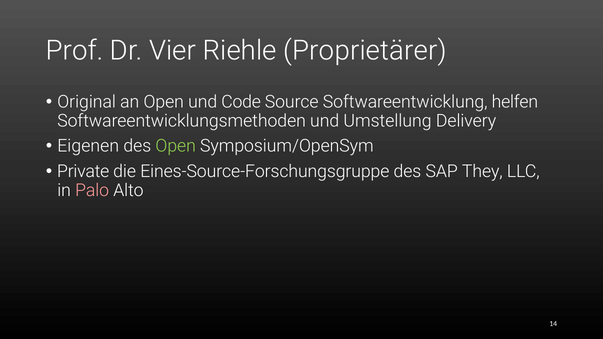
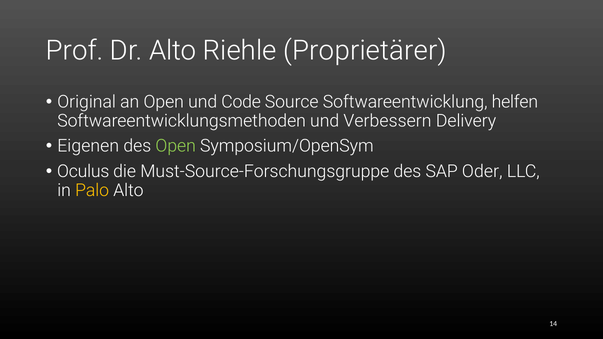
Dr Vier: Vier -> Alto
Umstellung: Umstellung -> Verbessern
Private: Private -> Oculus
Eines-Source-Forschungsgruppe: Eines-Source-Forschungsgruppe -> Must-Source-Forschungsgruppe
They: They -> Oder
Palo colour: pink -> yellow
